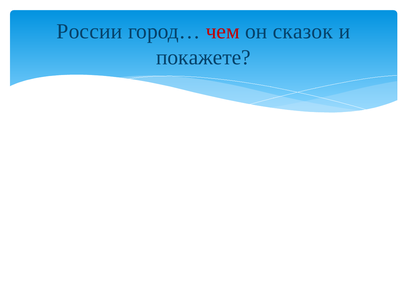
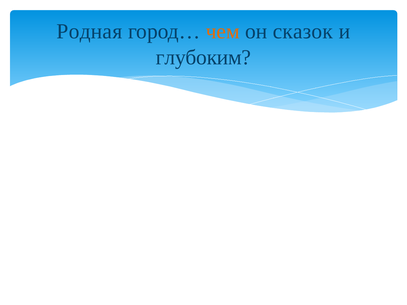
России: России -> Родная
чем colour: red -> orange
покажете: покажете -> глубоким
